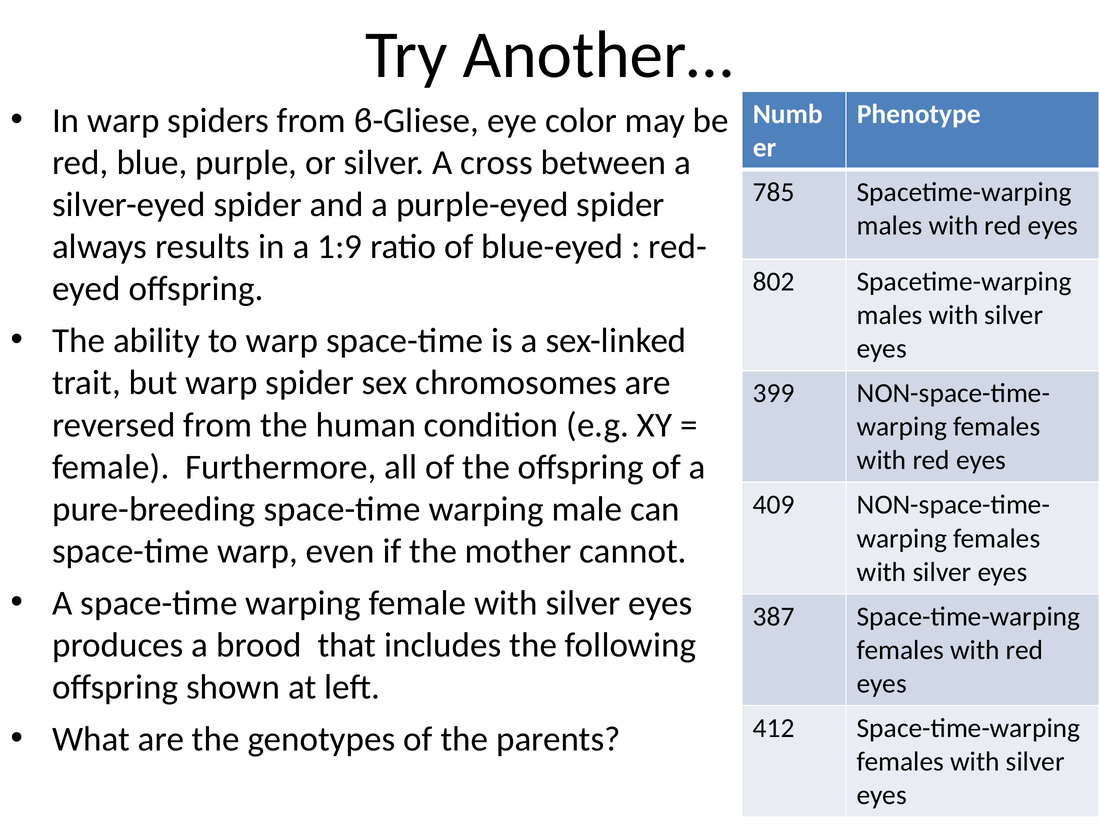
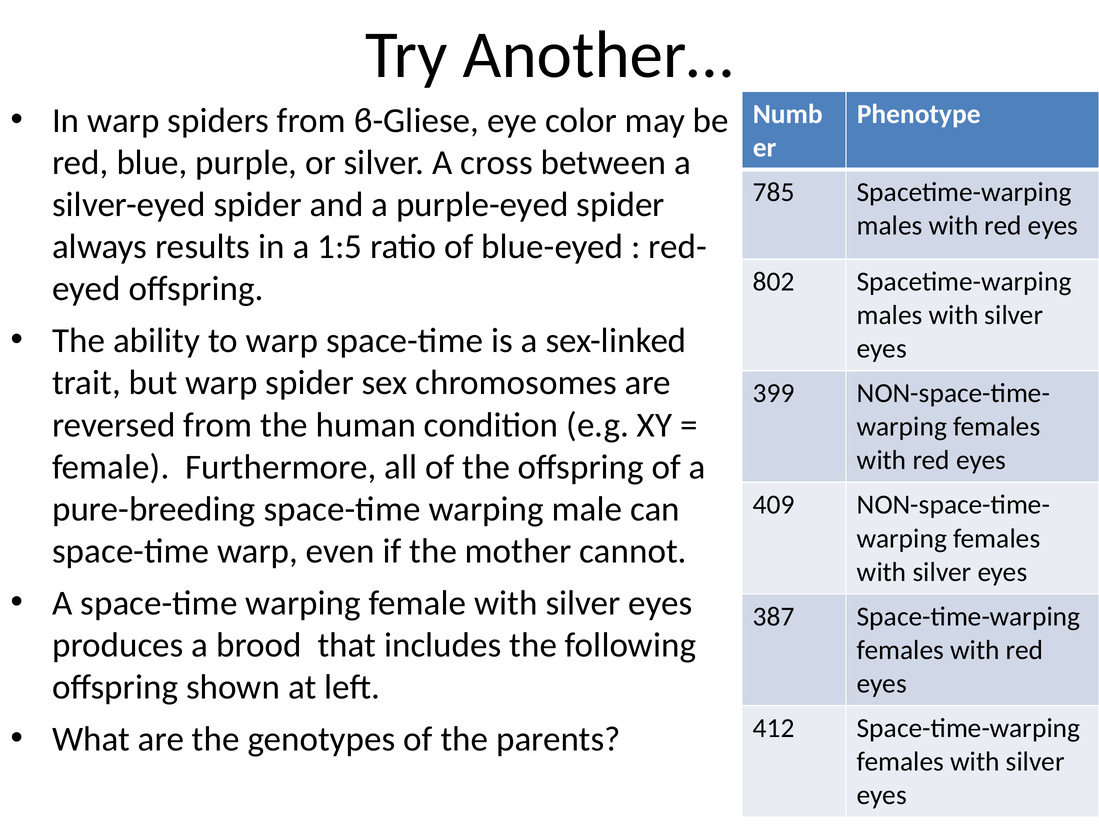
1:9: 1:9 -> 1:5
